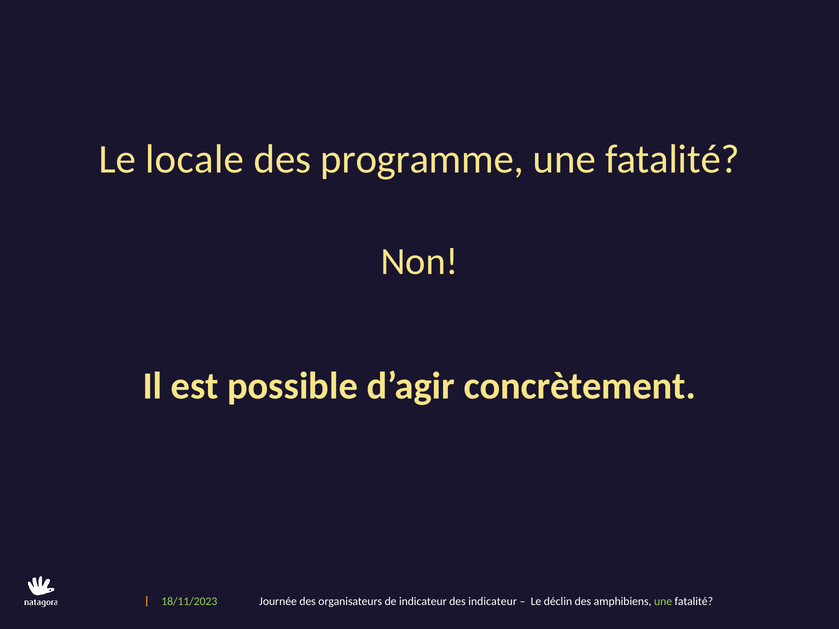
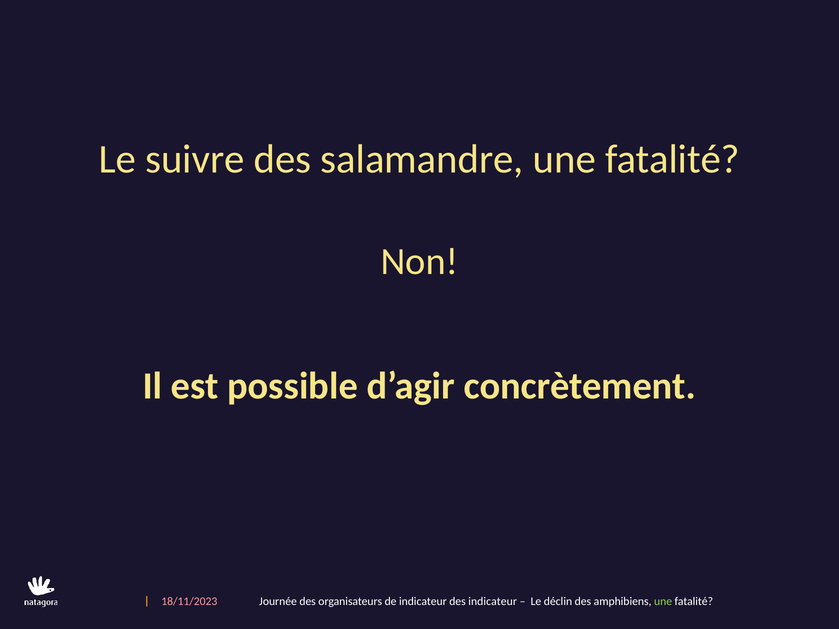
locale: locale -> suivre
programme: programme -> salamandre
18/11/2023 colour: light green -> pink
